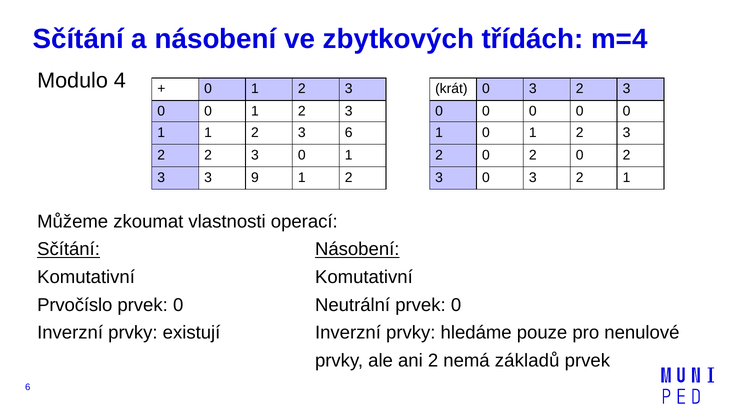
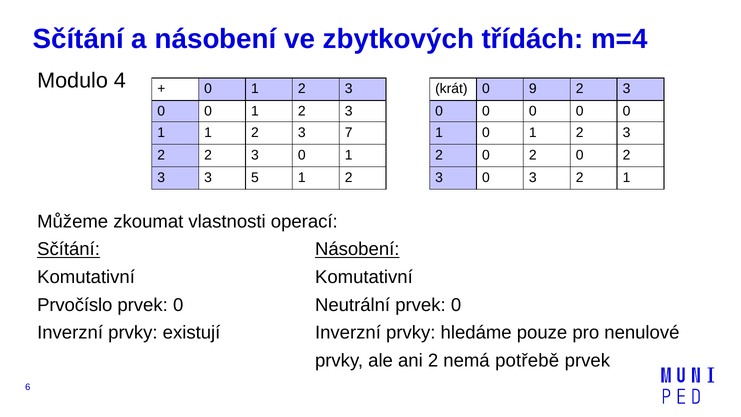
krát 0 3: 3 -> 9
3 6: 6 -> 7
9: 9 -> 5
základů: základů -> potřebě
